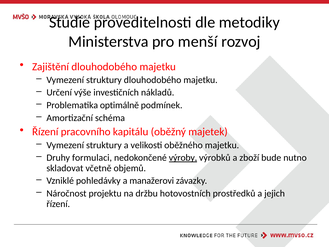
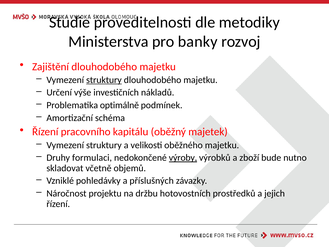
menší: menší -> banky
struktury at (104, 80) underline: none -> present
manažerovi: manažerovi -> příslušných
